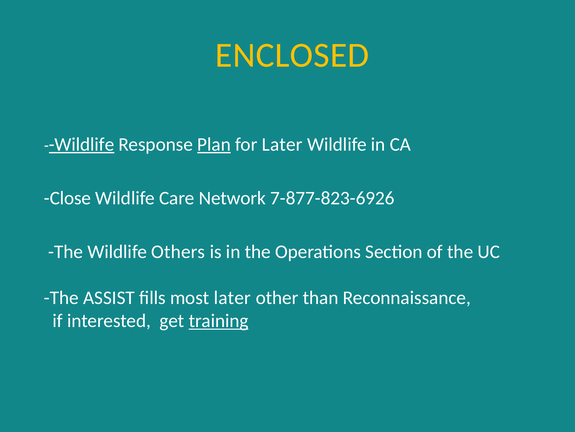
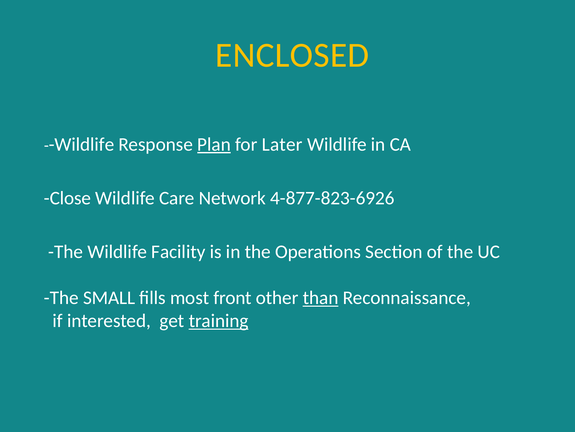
Wildlife at (82, 144) underline: present -> none
7-877-823-6926: 7-877-823-6926 -> 4-877-823-6926
Others: Others -> Facility
ASSIST: ASSIST -> SMALL
most later: later -> front
than underline: none -> present
